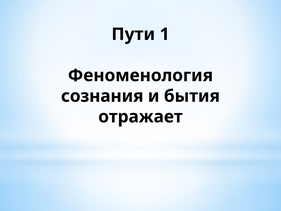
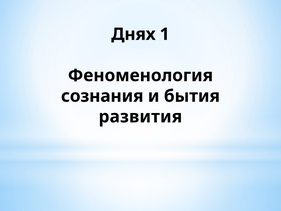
Пути: Пути -> Днях
отражает: отражает -> развития
